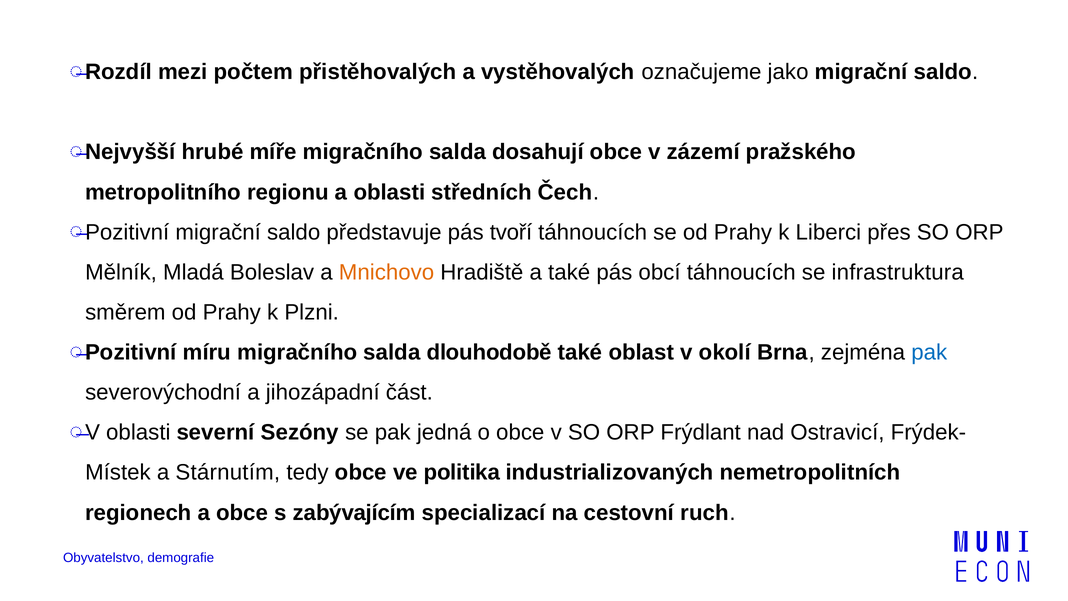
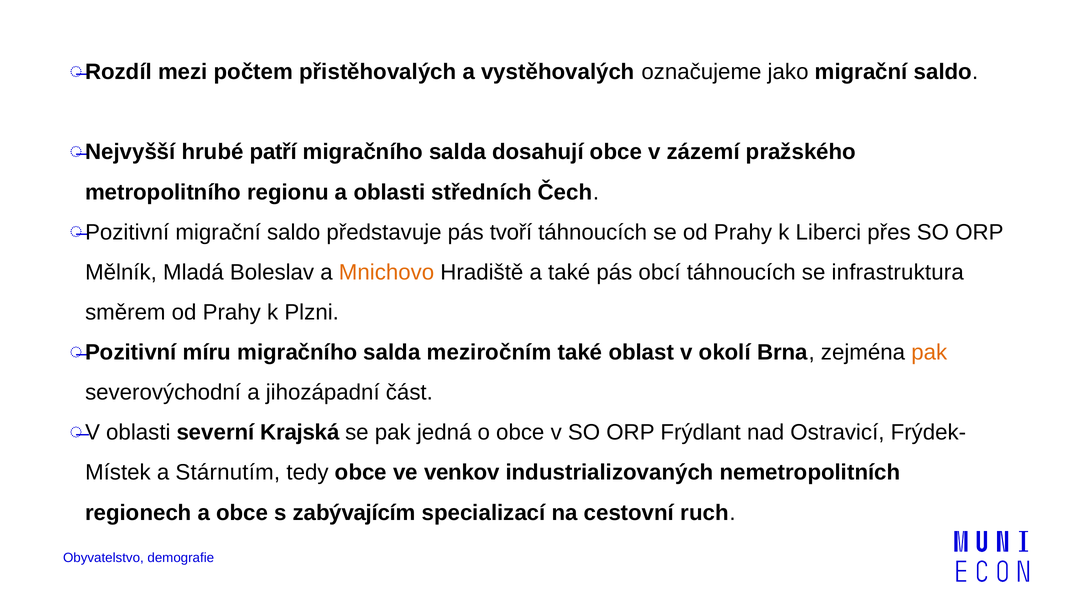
míře: míře -> patří
dlouhodobě: dlouhodobě -> meziročním
pak at (929, 352) colour: blue -> orange
Sezóny: Sezóny -> Krajská
politika: politika -> venkov
